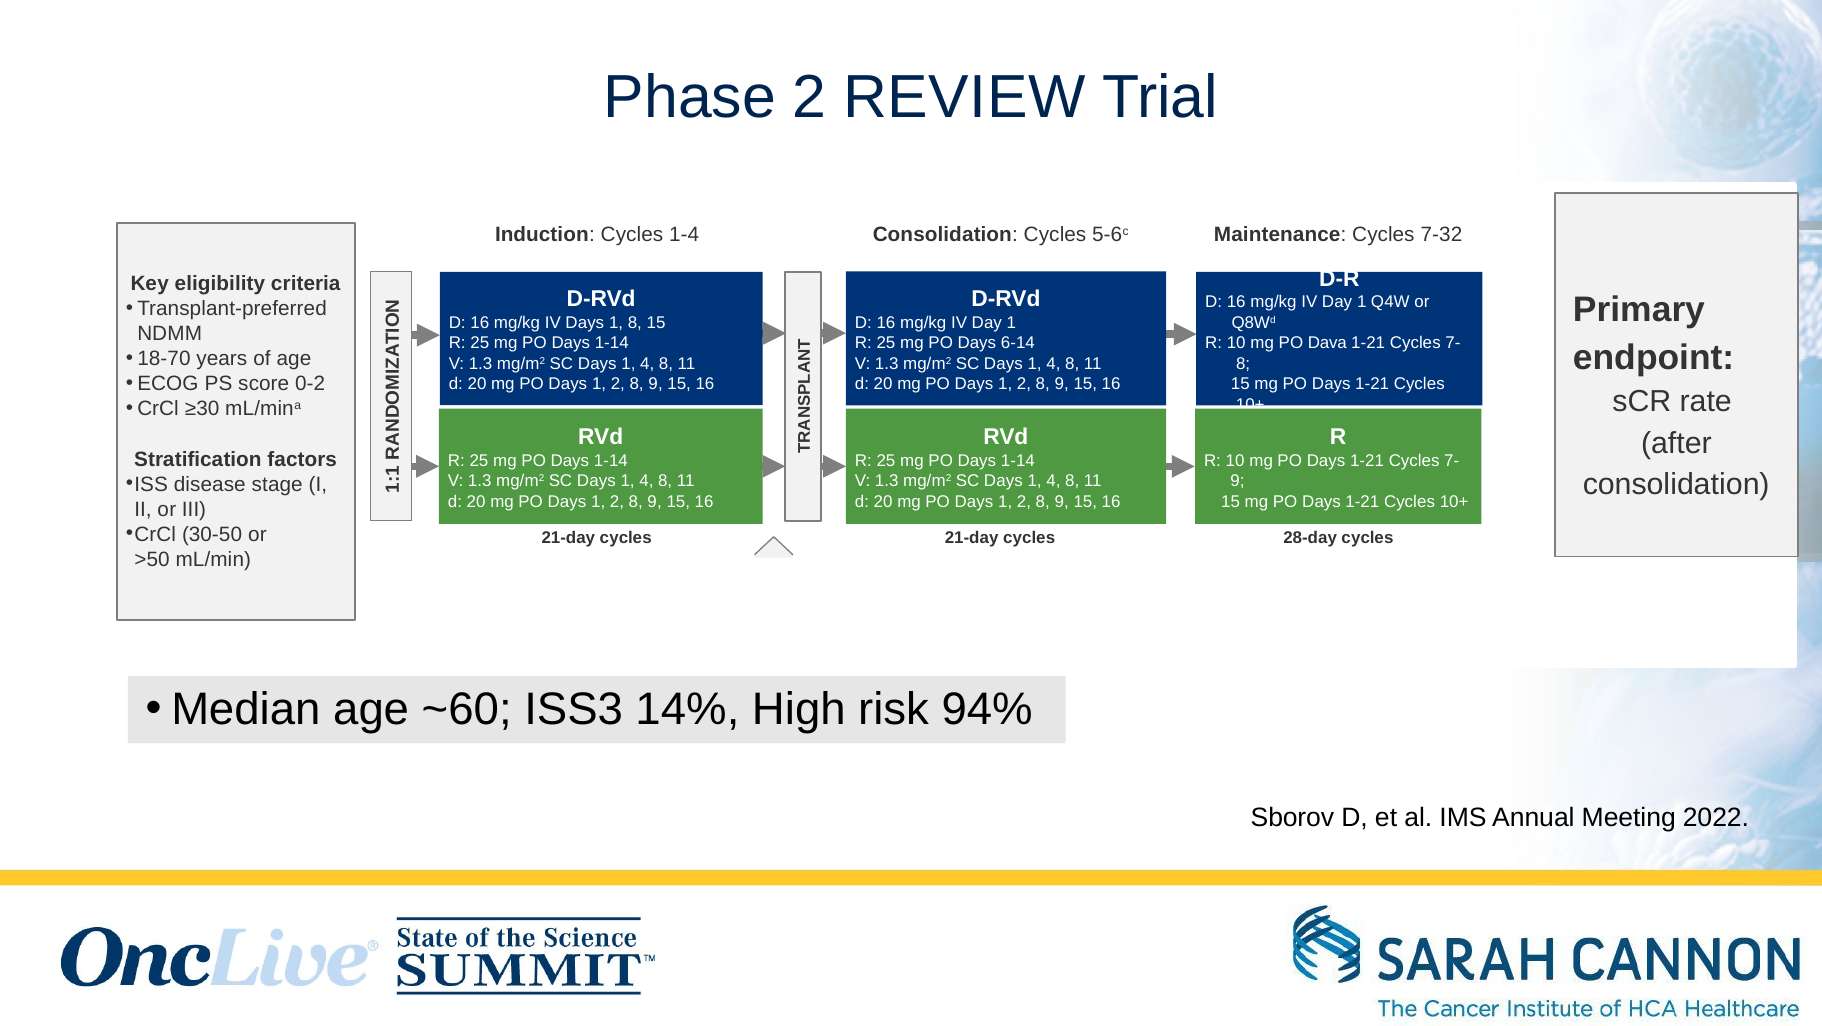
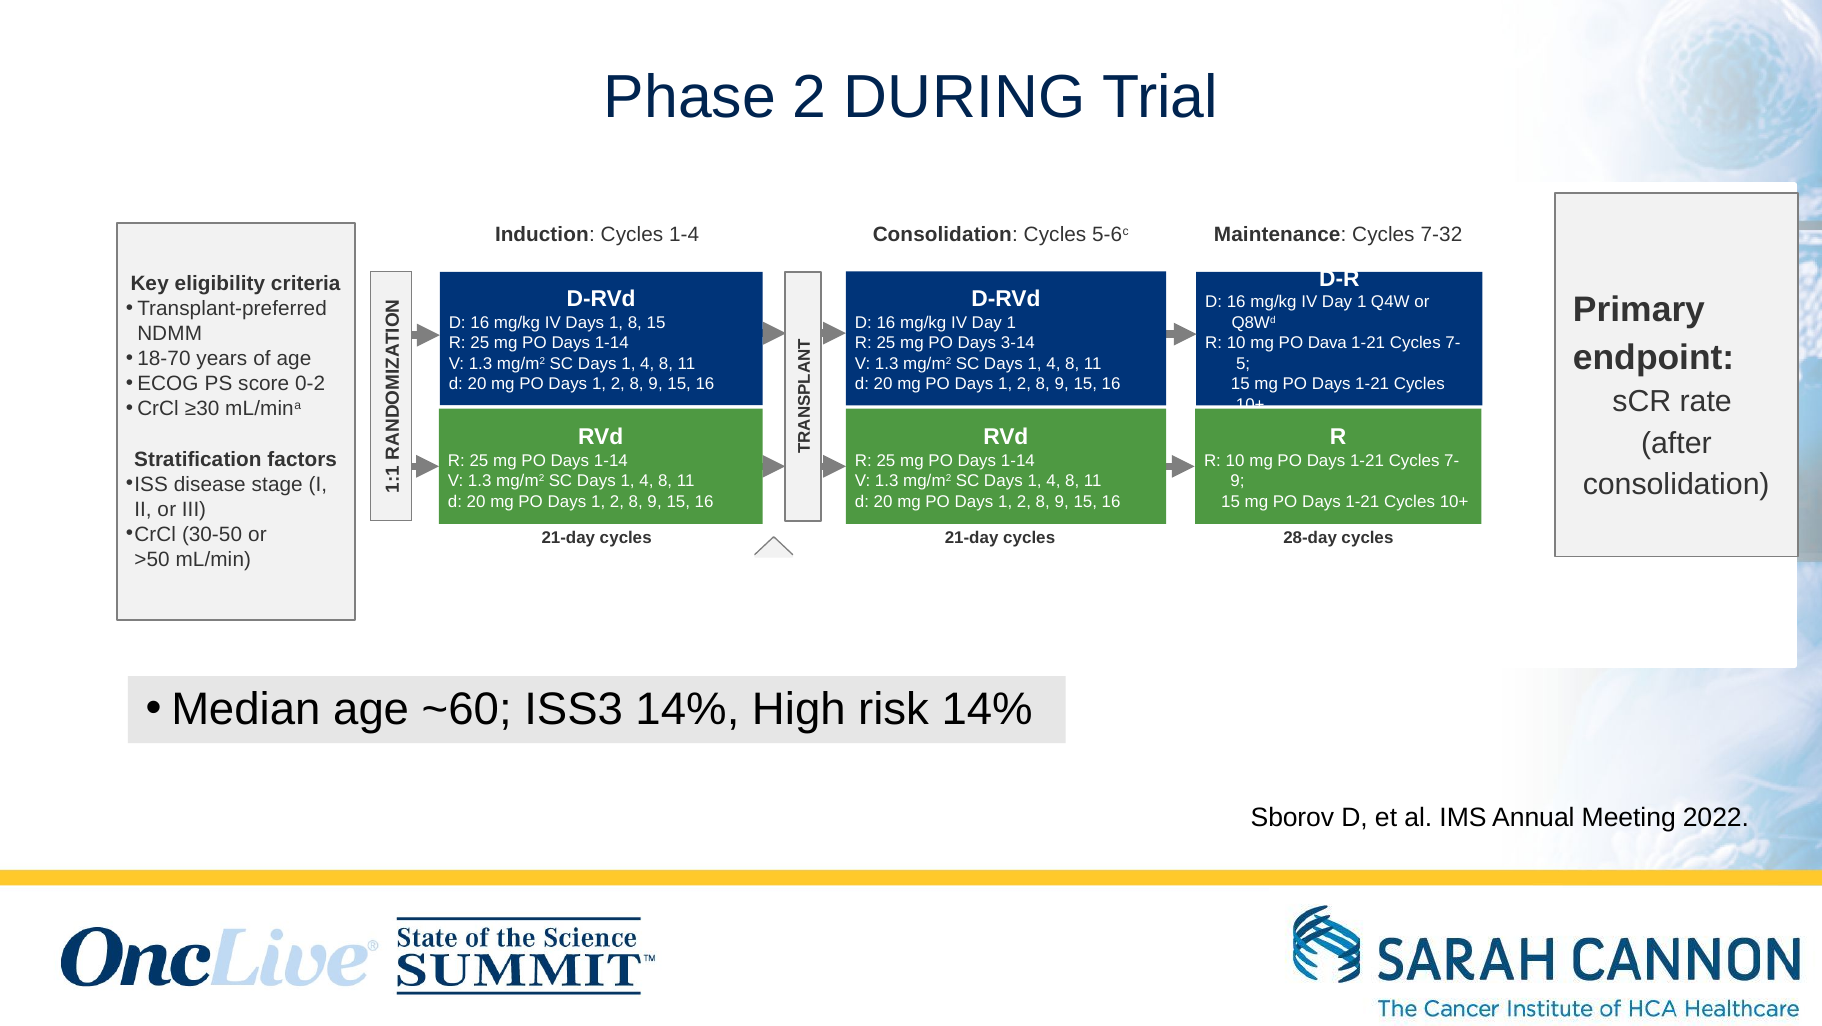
REVIEW: REVIEW -> DURING
6-14: 6-14 -> 3-14
8 at (1243, 364): 8 -> 5
risk 94%: 94% -> 14%
